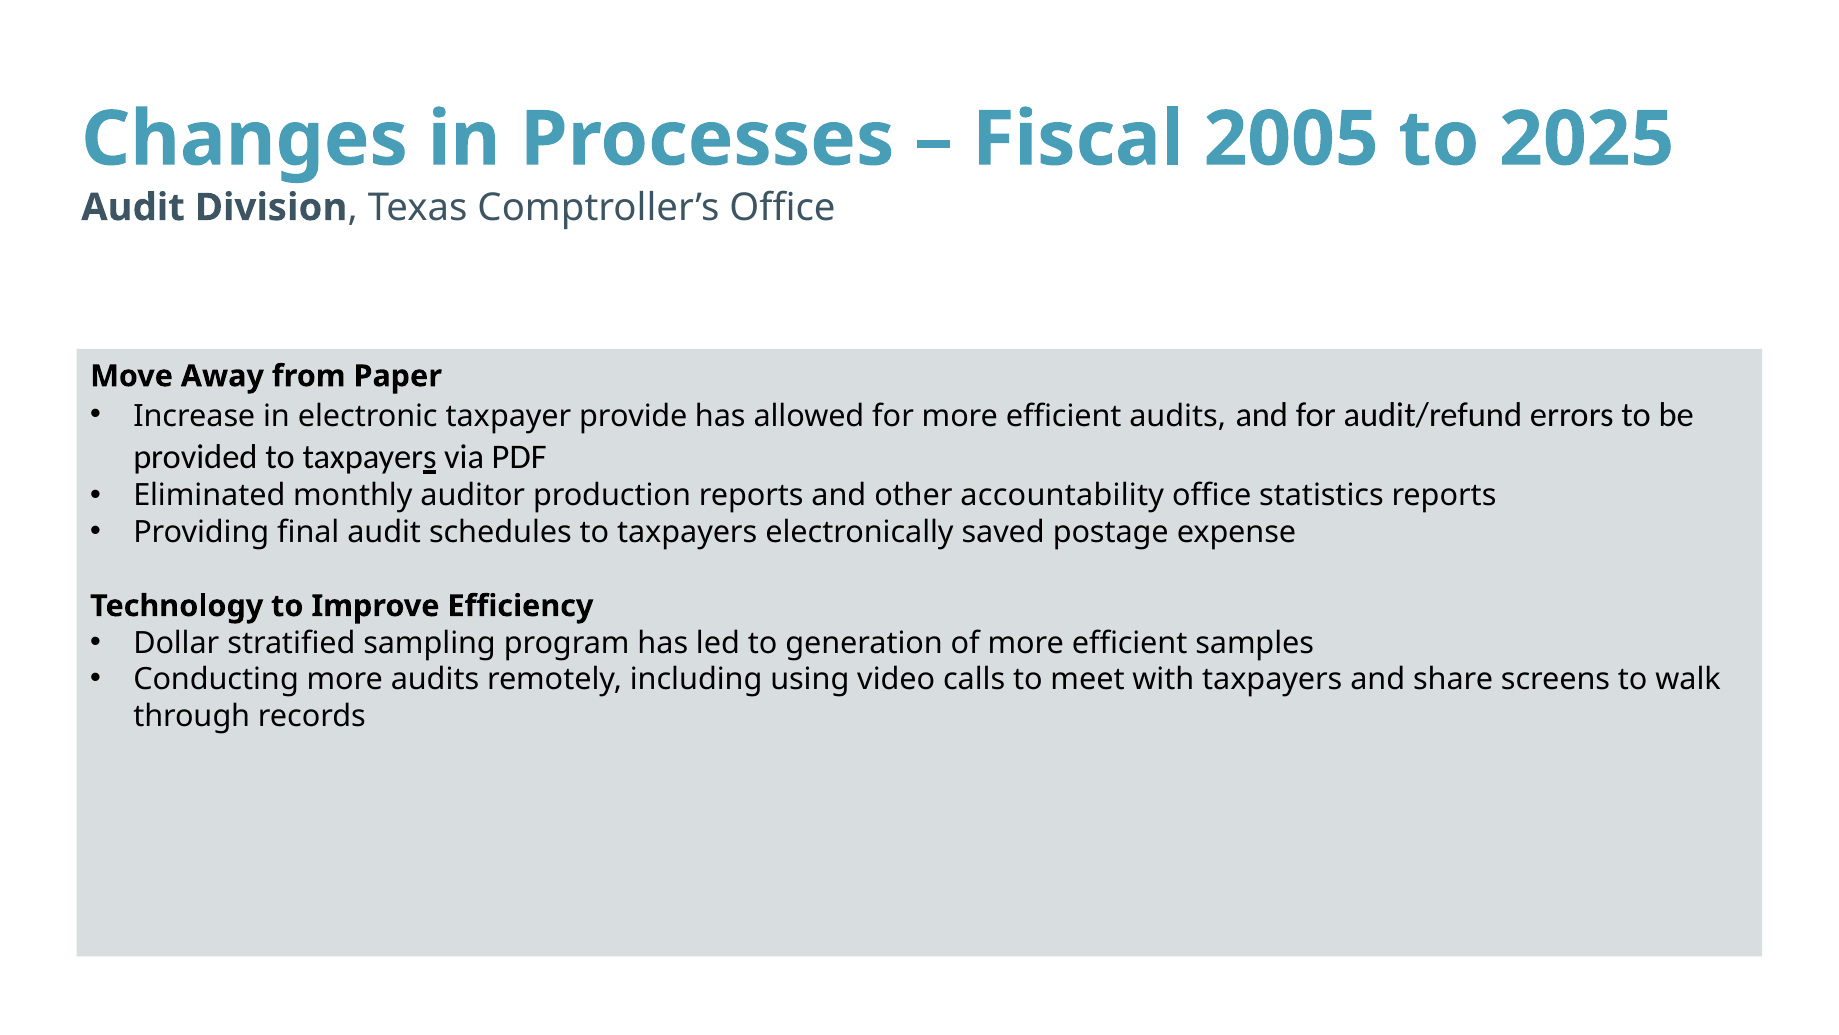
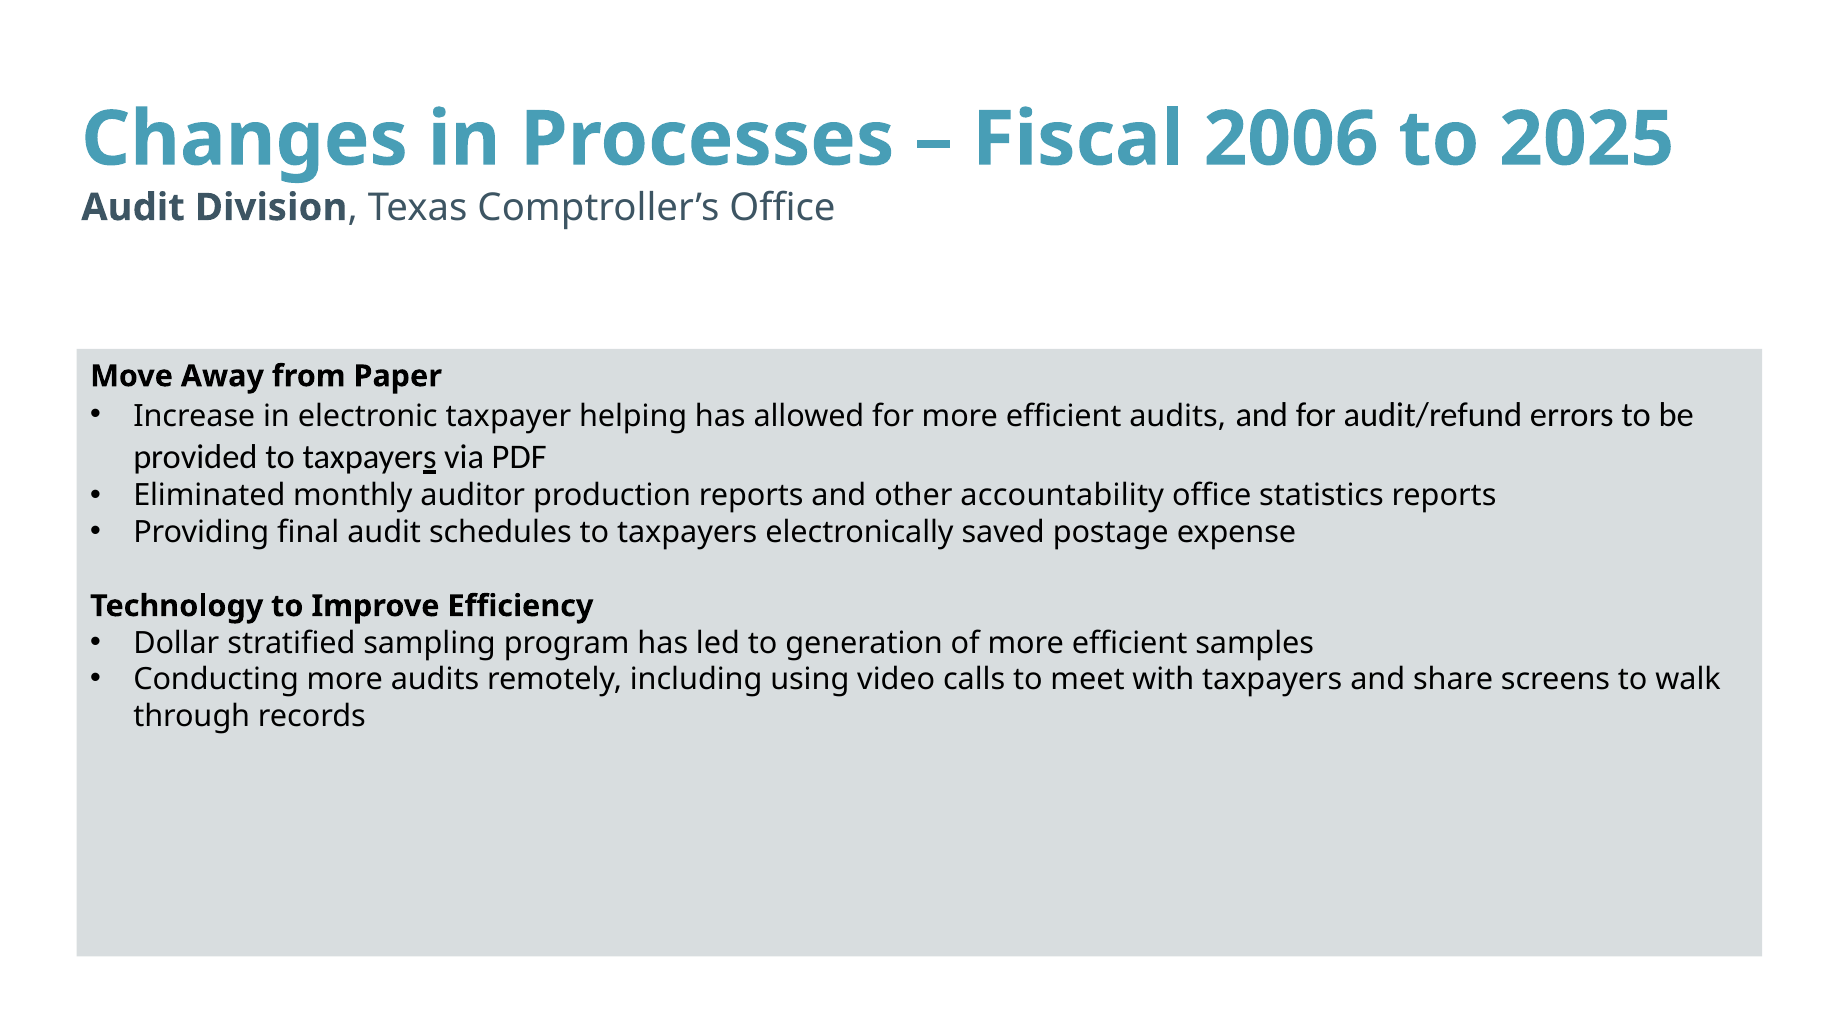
2005: 2005 -> 2006
provide: provide -> helping
